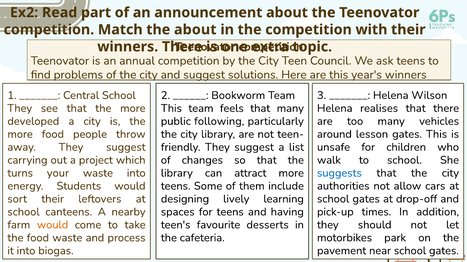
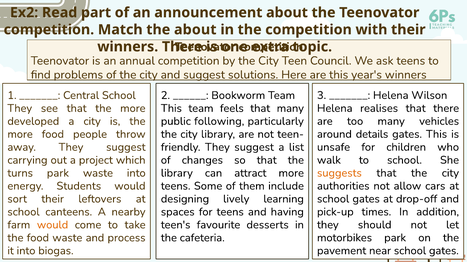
lesson: lesson -> details
suggests colour: blue -> orange
turns your: your -> park
